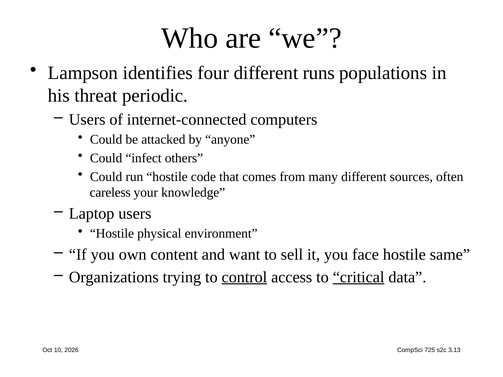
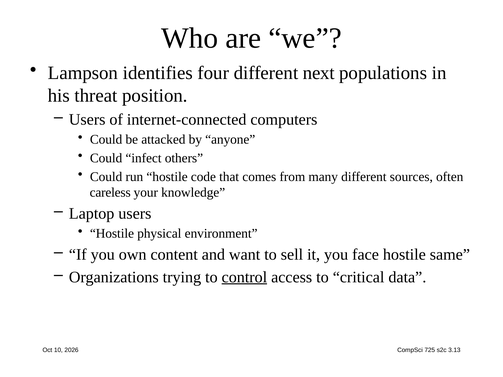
runs: runs -> next
periodic: periodic -> position
critical underline: present -> none
